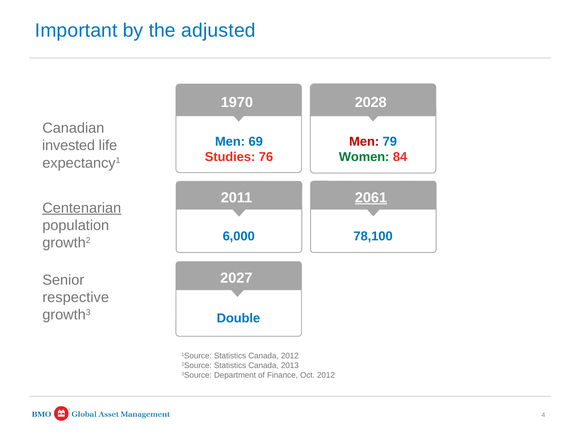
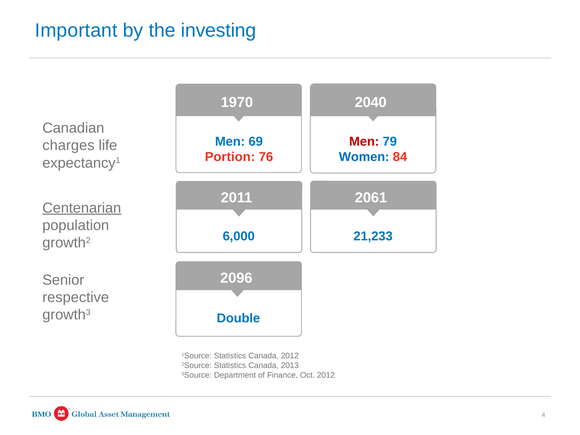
adjusted: adjusted -> investing
2028: 2028 -> 2040
invested: invested -> charges
Studies: Studies -> Portion
Women colour: green -> blue
2061 underline: present -> none
78,100: 78,100 -> 21,233
2027: 2027 -> 2096
